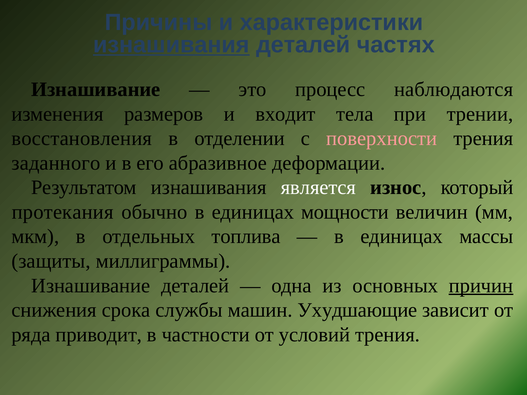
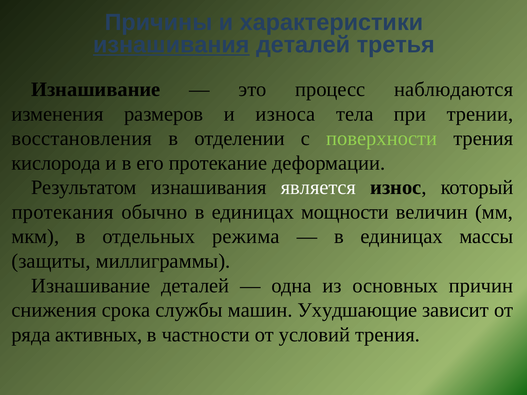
частях: частях -> третья
входит: входит -> износа
поверхности colour: pink -> light green
заданного: заданного -> кислорода
абразивное: абразивное -> протекание
топлива: топлива -> режима
причин underline: present -> none
приводит: приводит -> активных
